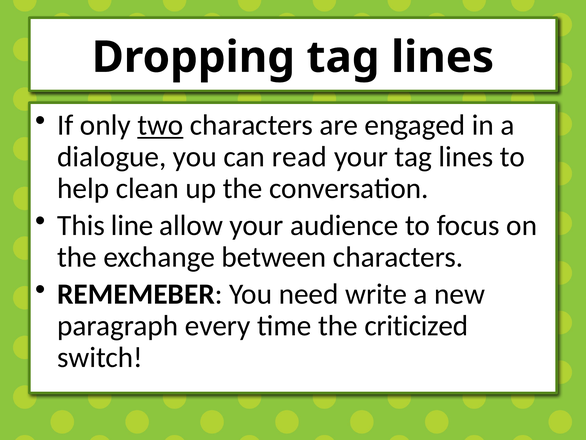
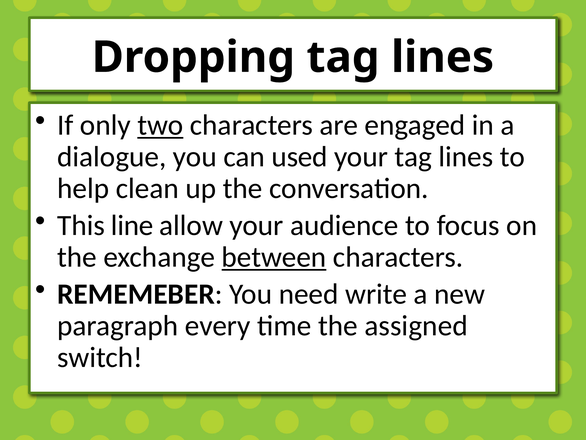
read: read -> used
between underline: none -> present
criticized: criticized -> assigned
